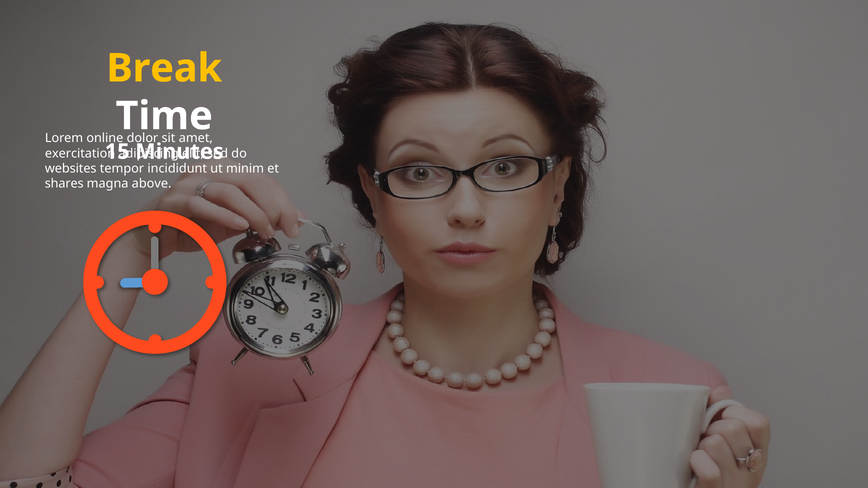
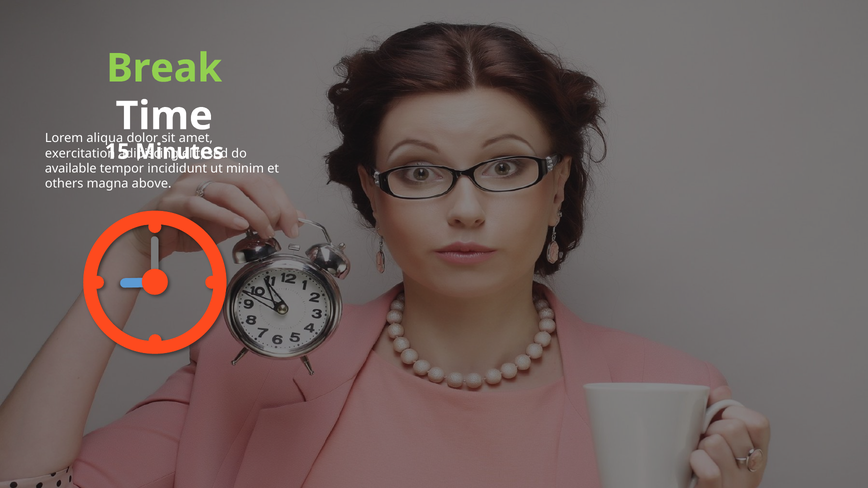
Break colour: yellow -> light green
online: online -> aliqua
websites: websites -> available
shares: shares -> others
